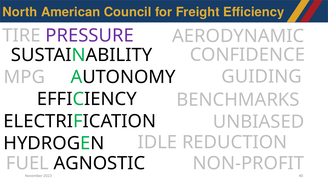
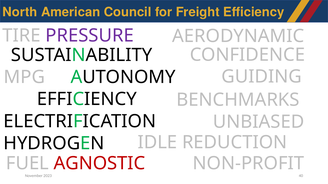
AGNOSTIC colour: black -> red
